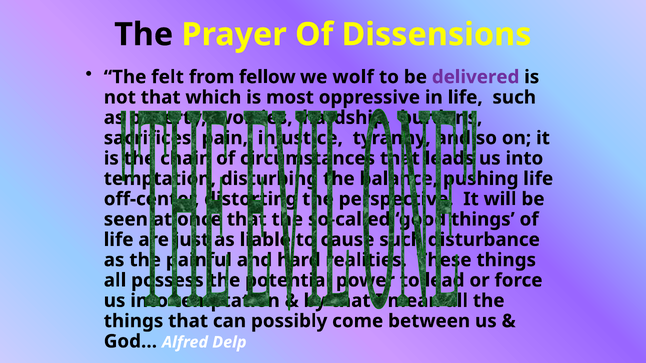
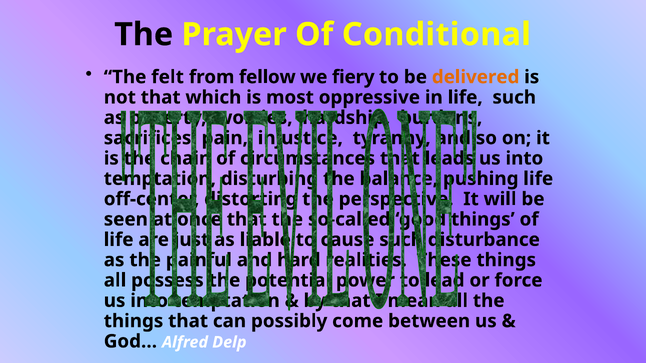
Dissensions: Dissensions -> Conditional
wolf: wolf -> fiery
delivered colour: purple -> orange
